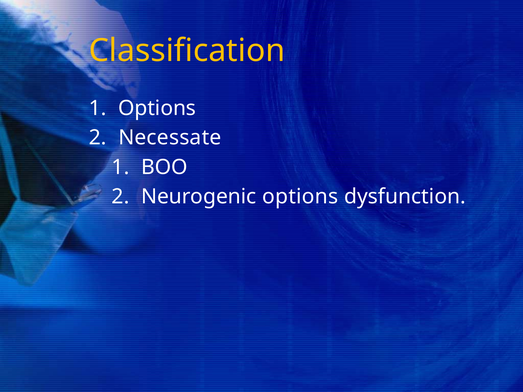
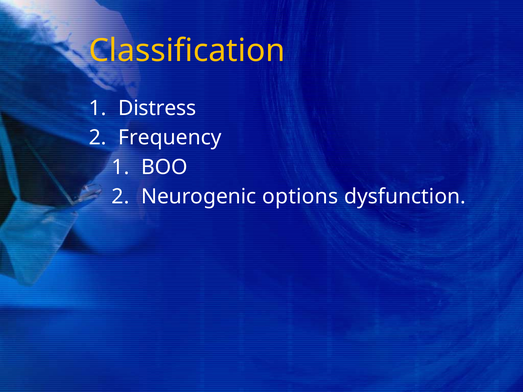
Options at (157, 108): Options -> Distress
Necessate: Necessate -> Frequency
